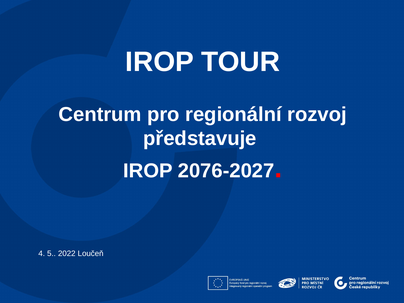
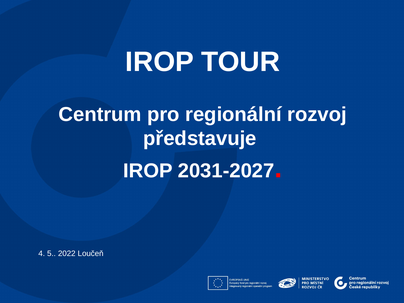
2076-2027: 2076-2027 -> 2031-2027
